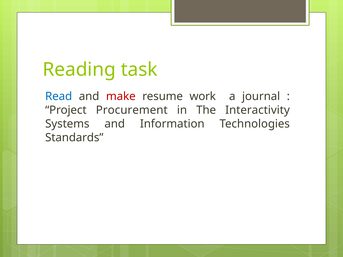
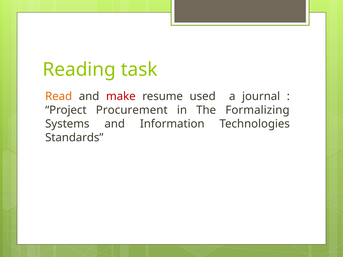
Read colour: blue -> orange
work: work -> used
Interactivity: Interactivity -> Formalizing
